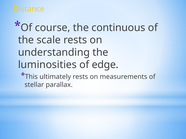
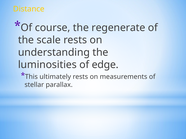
continuous: continuous -> regenerate
